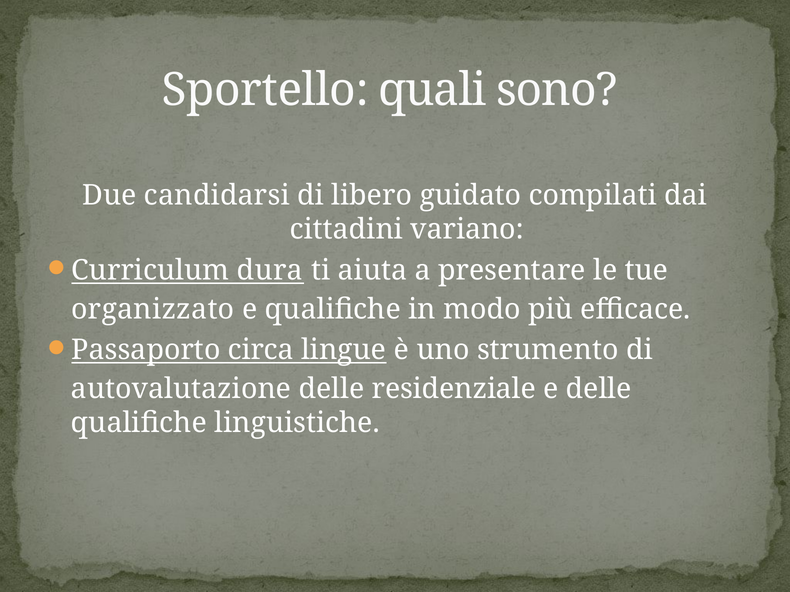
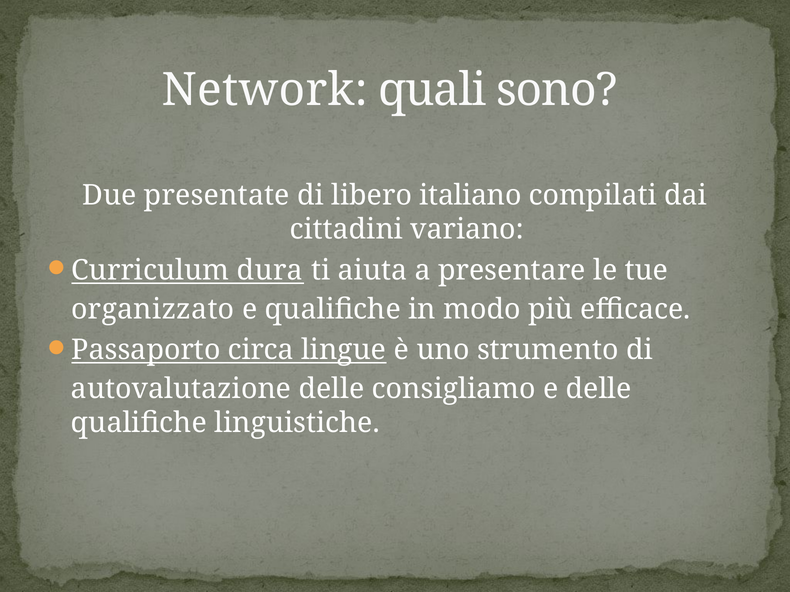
Sportello: Sportello -> Network
candidarsi: candidarsi -> presentate
guidato: guidato -> italiano
residenziale: residenziale -> consigliamo
